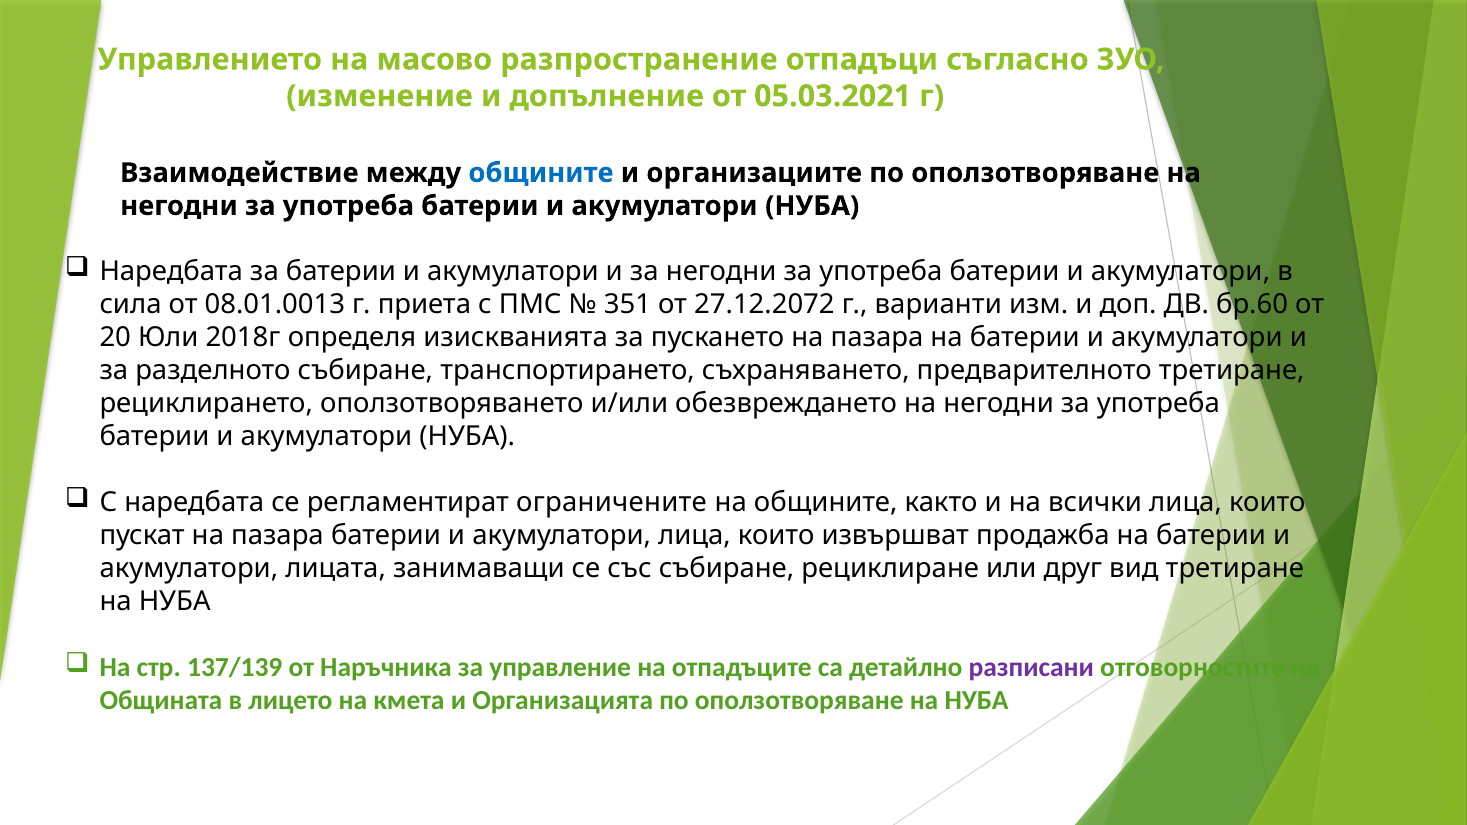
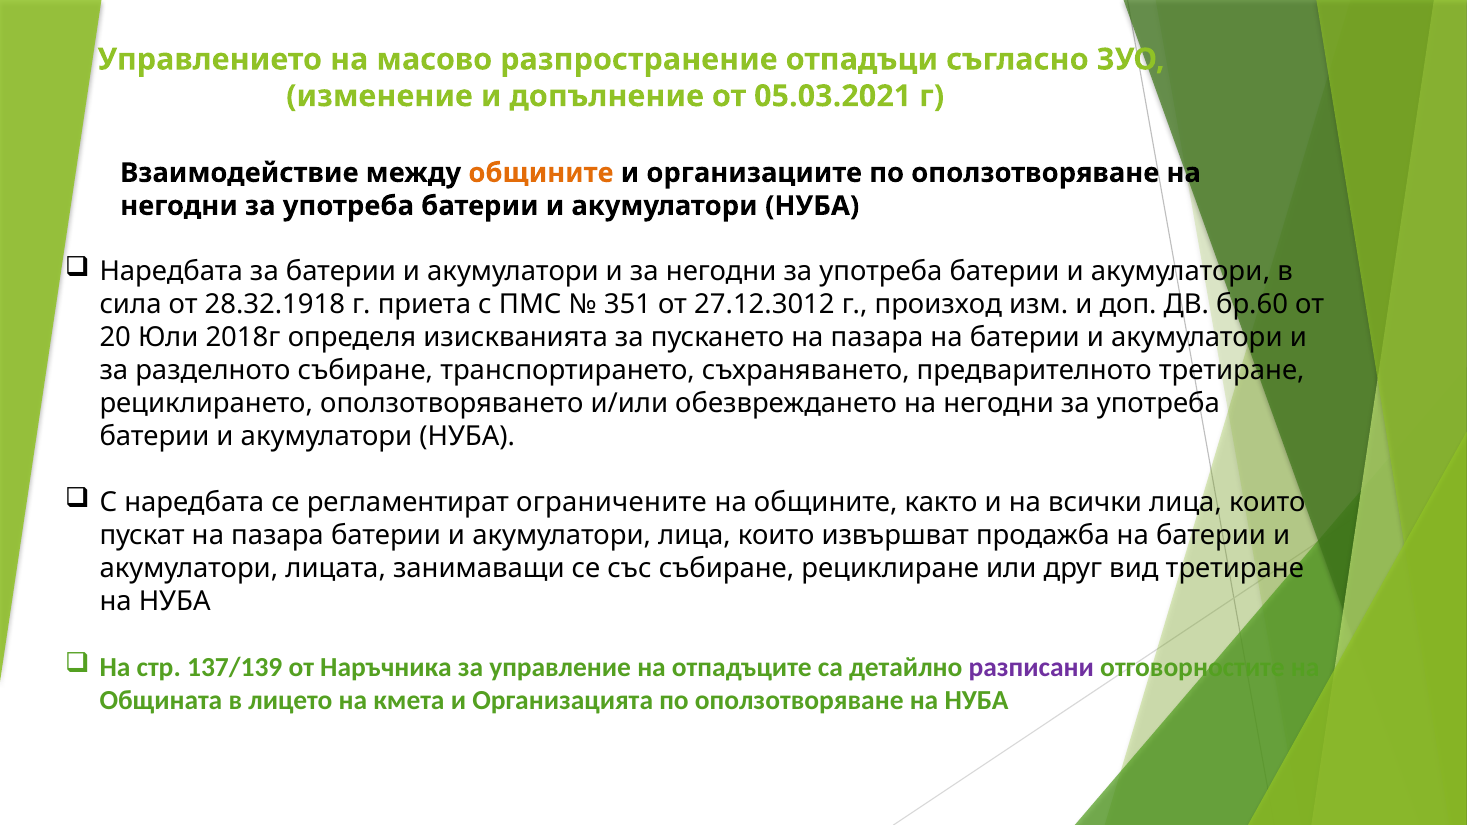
общините at (541, 173) colour: blue -> orange
08.01.0013: 08.01.0013 -> 28.32.1918
27.12.2072: 27.12.2072 -> 27.12.3012
варианти: варианти -> произход
